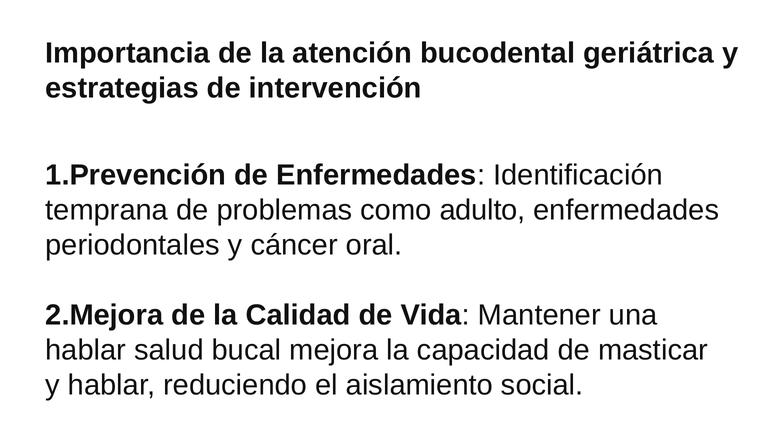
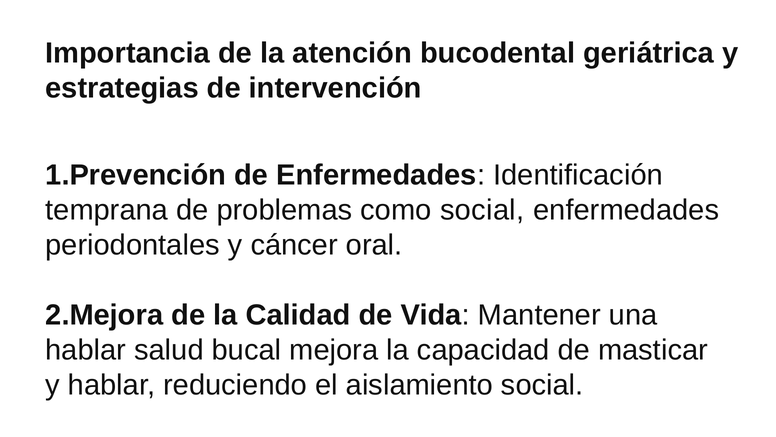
como adulto: adulto -> social
